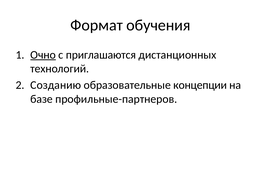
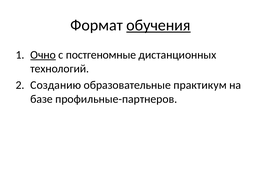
обучения underline: none -> present
приглашаются: приглашаются -> постгеномные
концепции: концепции -> практикум
